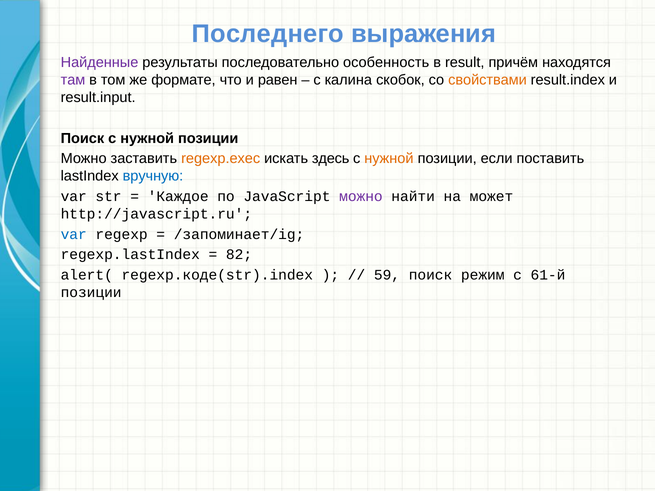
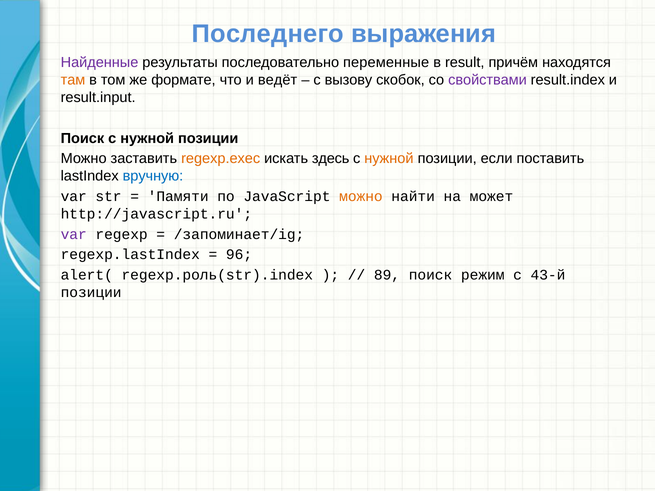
особенность: особенность -> переменные
там colour: purple -> orange
равен: равен -> ведёт
калина: калина -> вызову
свойствами colour: orange -> purple
Каждое: Каждое -> Памяти
можно at (361, 196) colour: purple -> orange
var at (74, 234) colour: blue -> purple
82: 82 -> 96
regexp.коде(str).index: regexp.коде(str).index -> regexp.роль(str).index
59: 59 -> 89
61-й: 61-й -> 43-й
